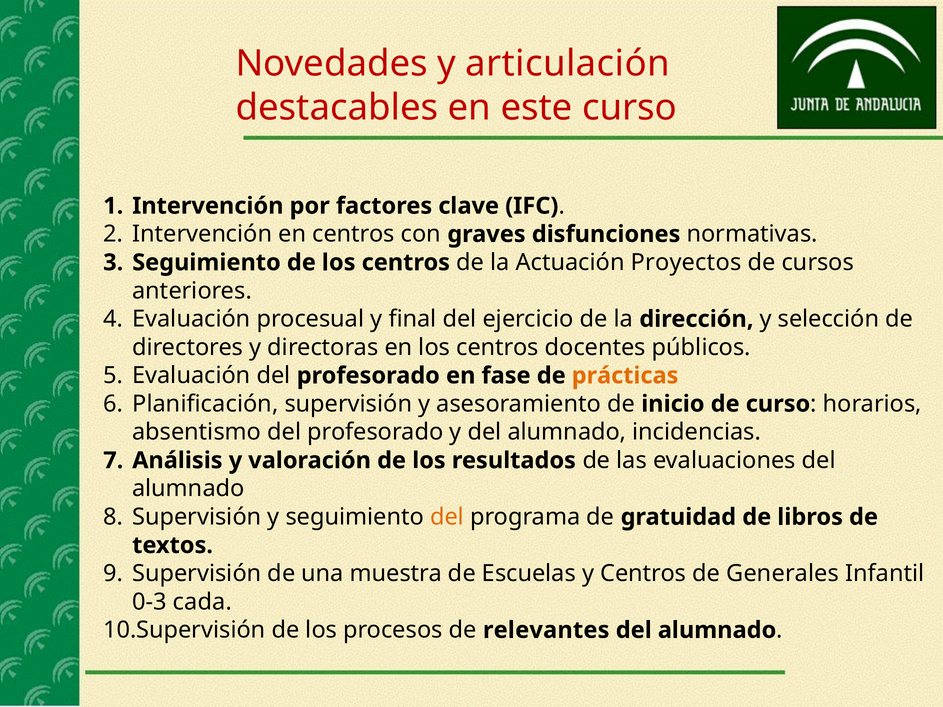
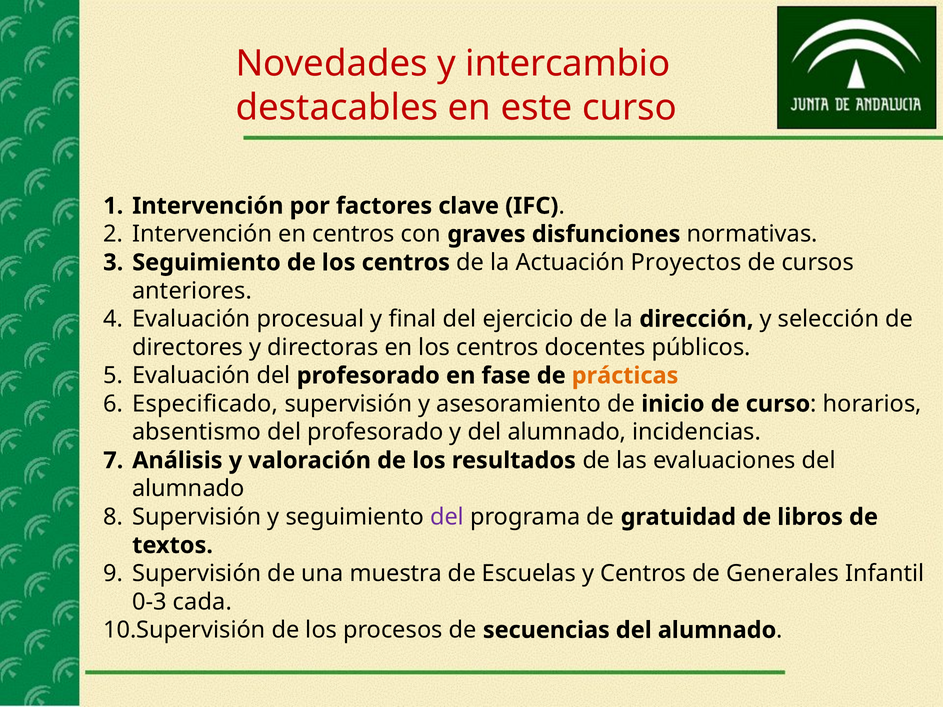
articulación: articulación -> intercambio
Planificación: Planificación -> Especificado
del at (447, 517) colour: orange -> purple
relevantes: relevantes -> secuencias
